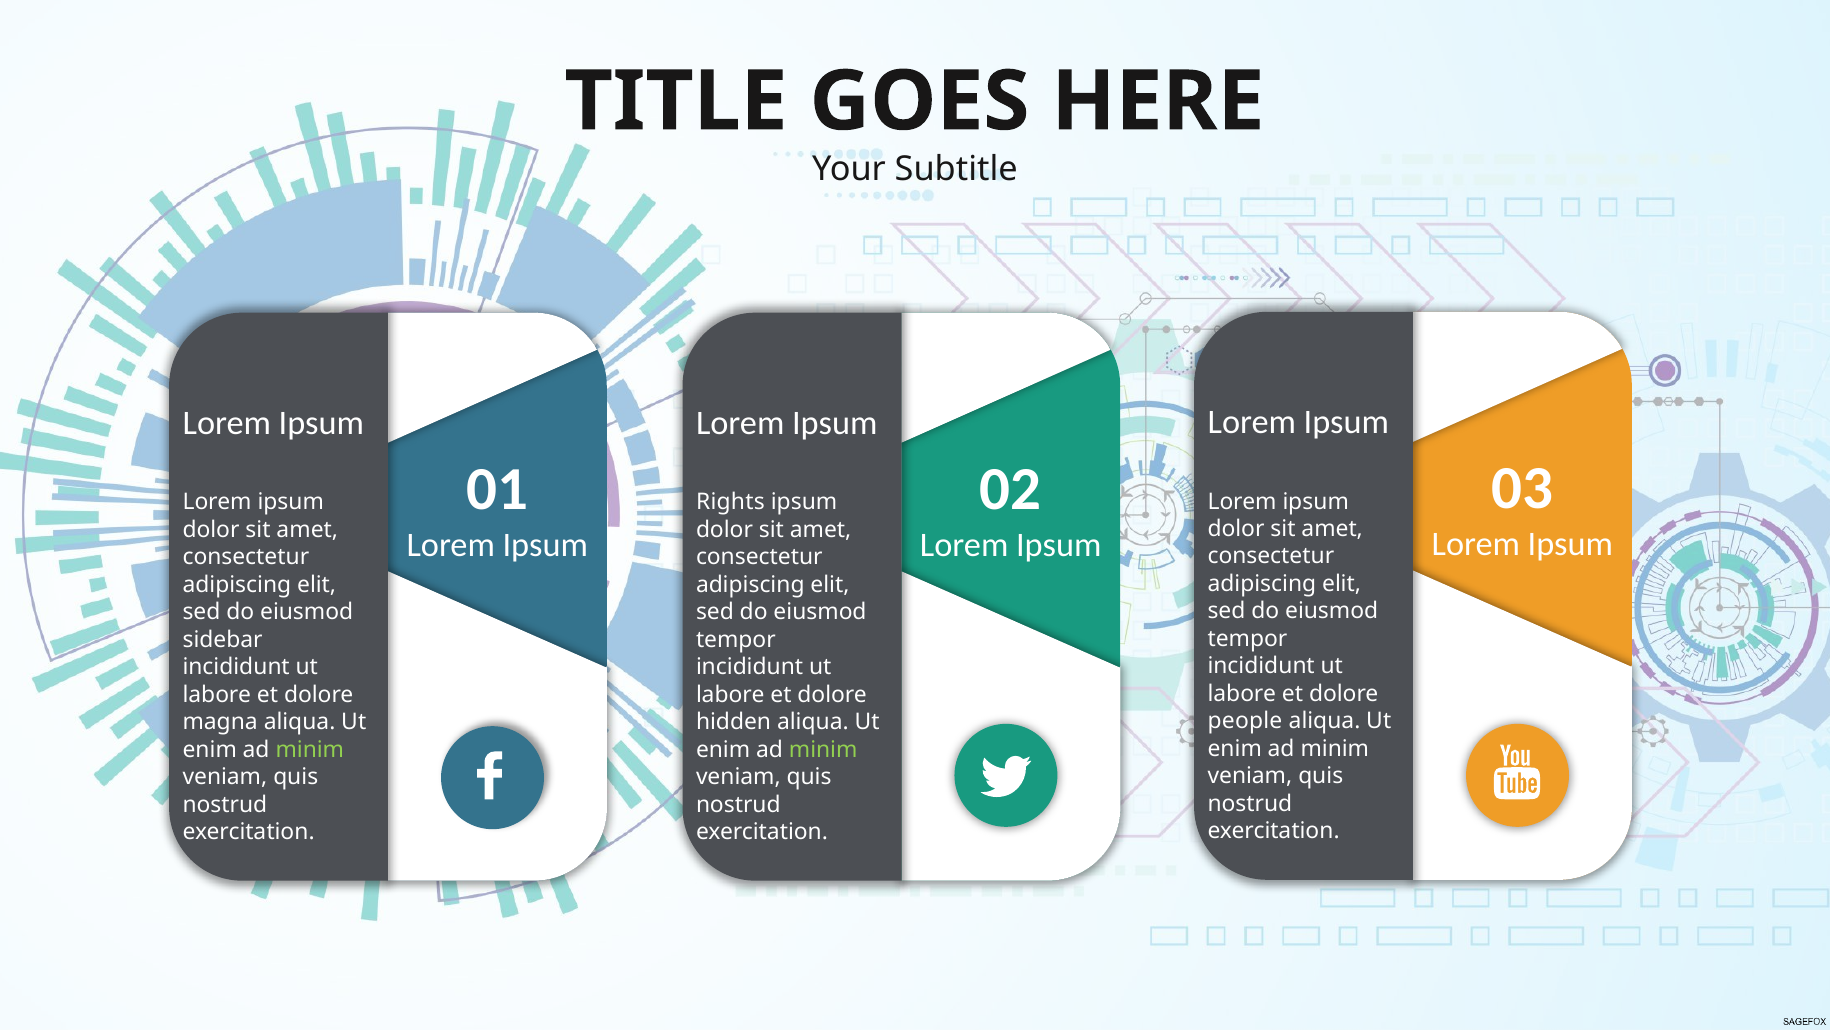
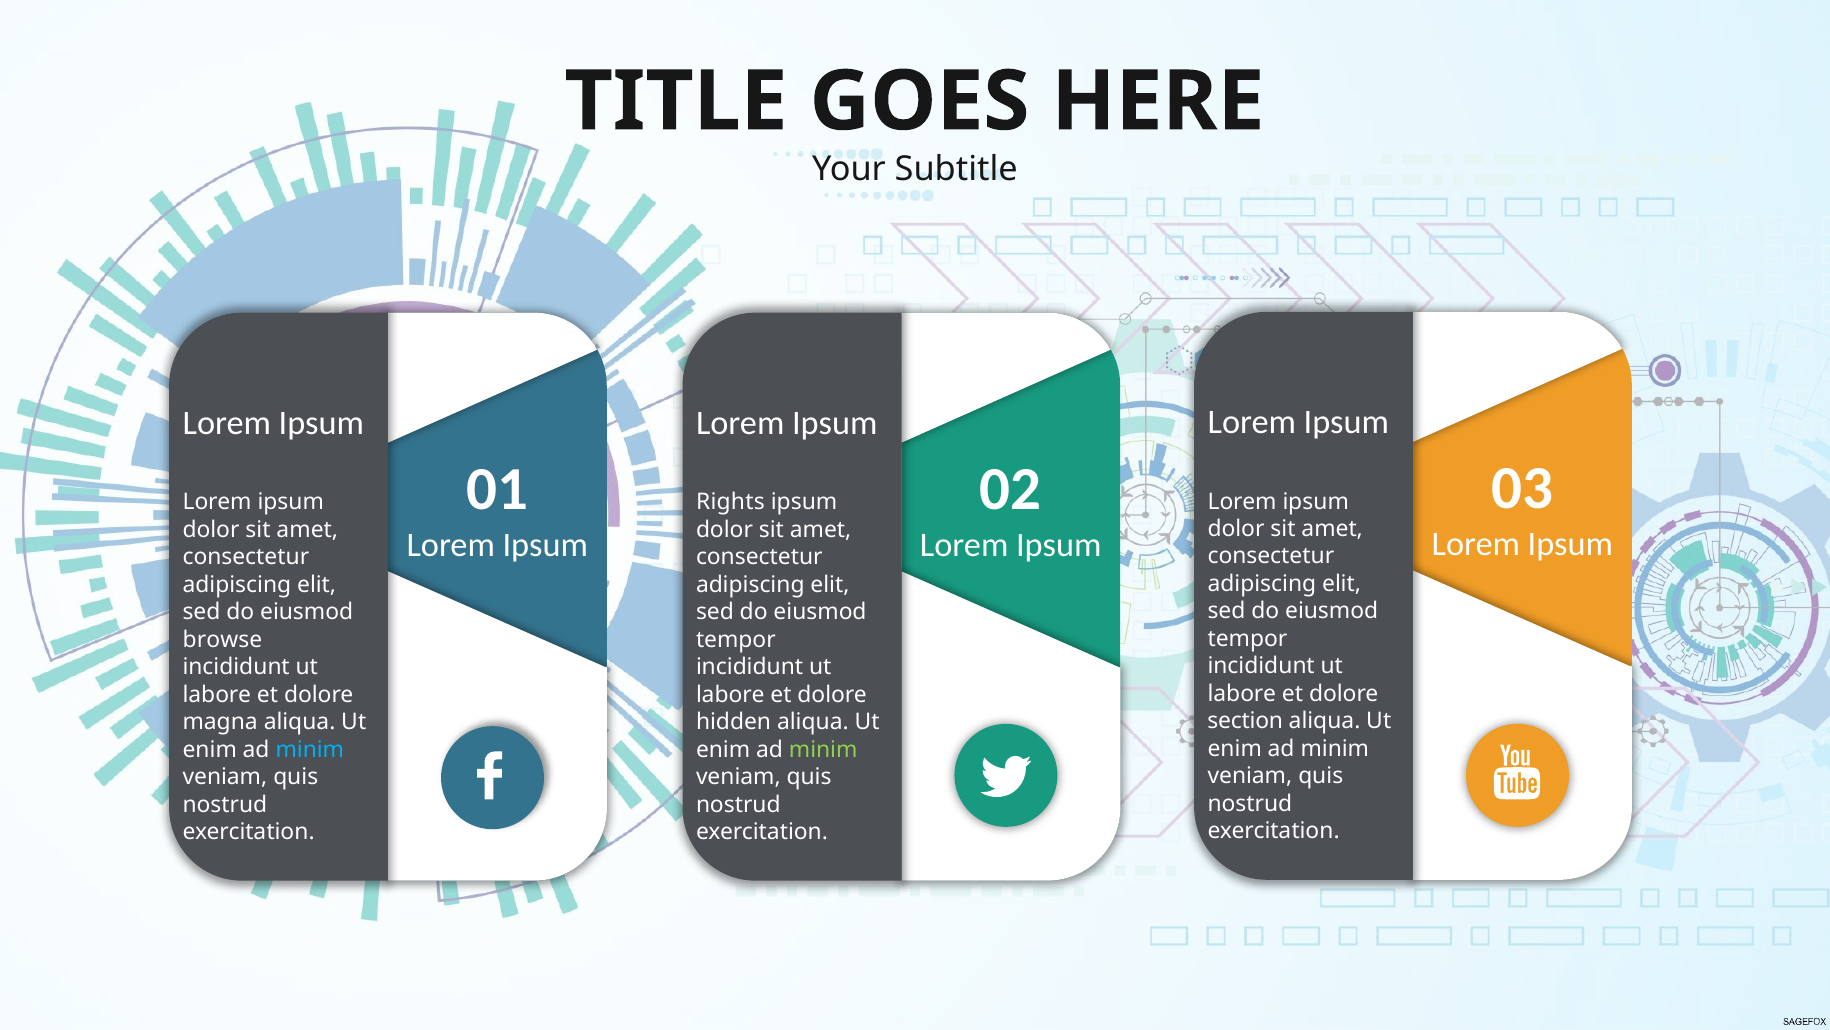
sidebar: sidebar -> browse
people: people -> section
minim at (310, 749) colour: light green -> light blue
